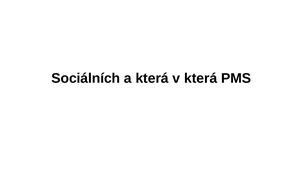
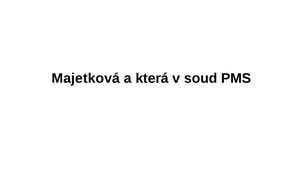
Sociálních: Sociálních -> Majetková
v která: která -> soud
